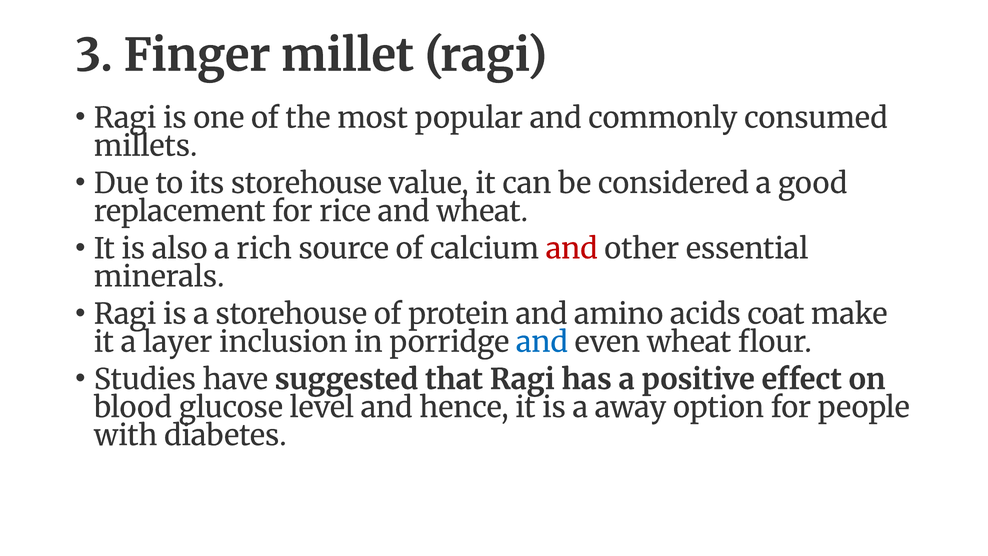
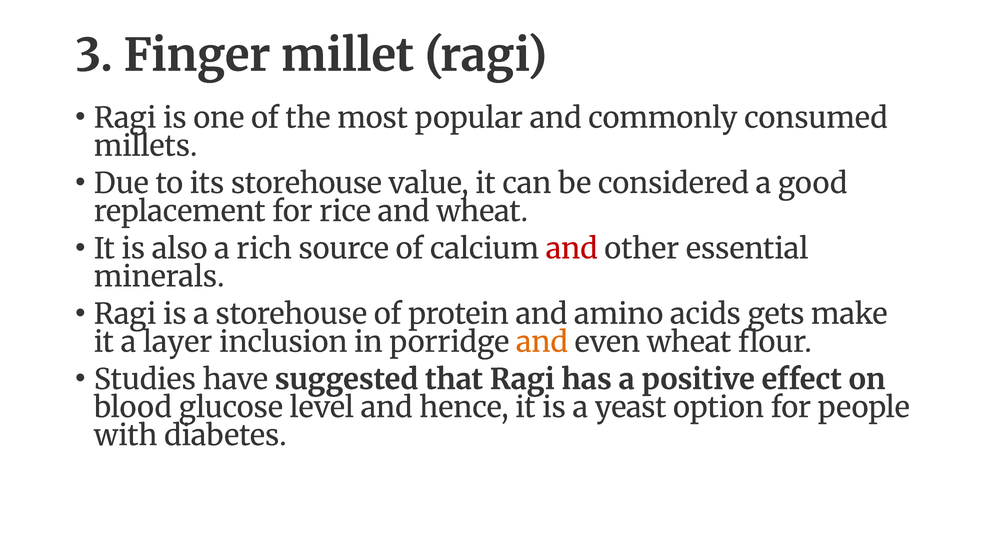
coat: coat -> gets
and at (542, 342) colour: blue -> orange
away: away -> yeast
